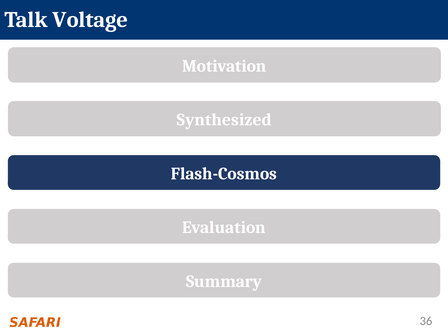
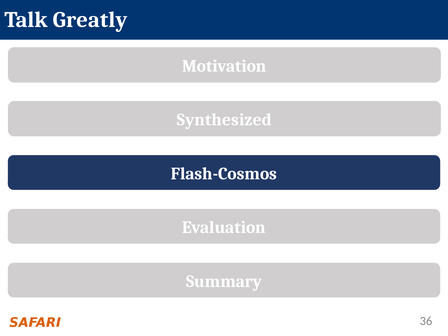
Voltage: Voltage -> Greatly
